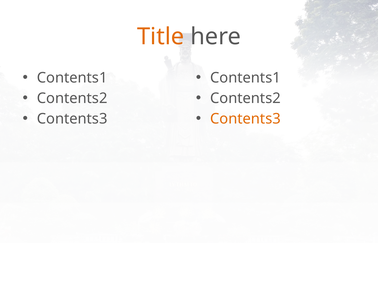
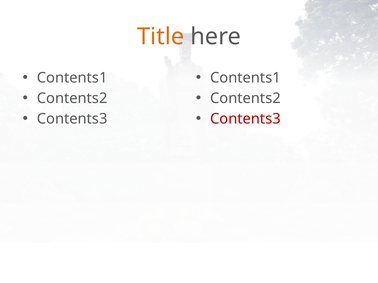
Contents3 at (245, 119) colour: orange -> red
